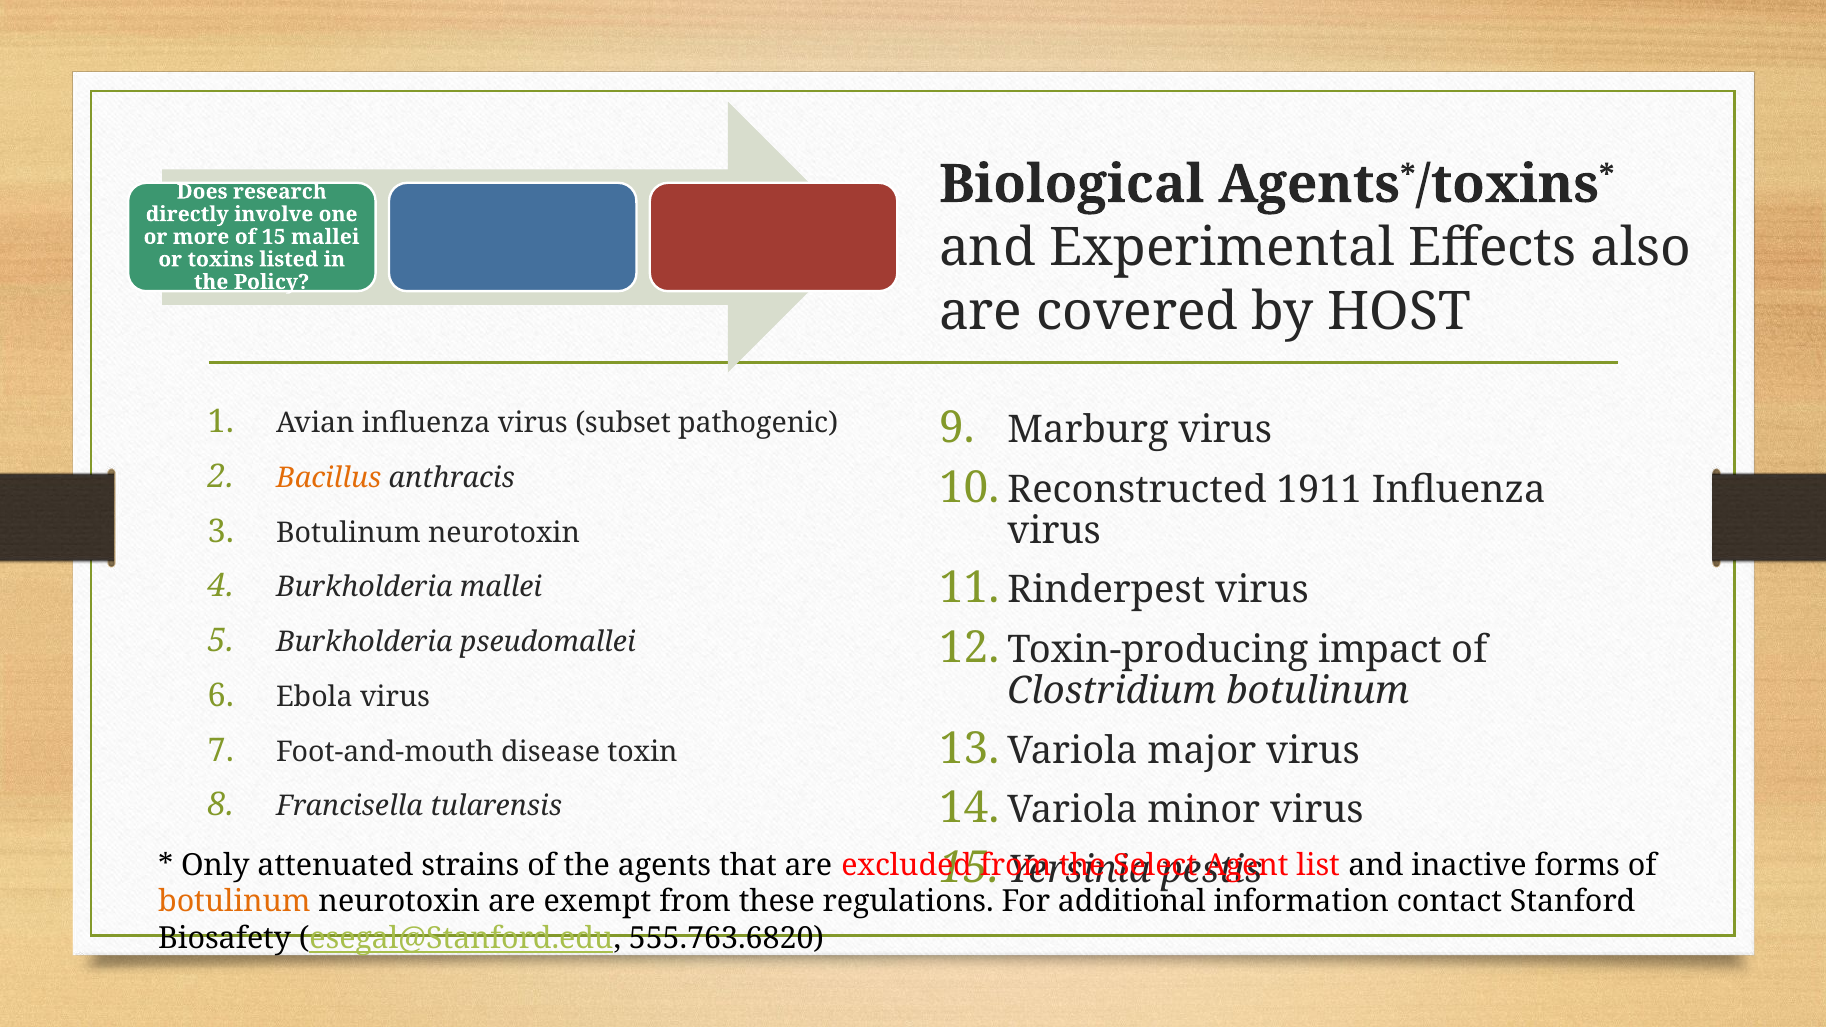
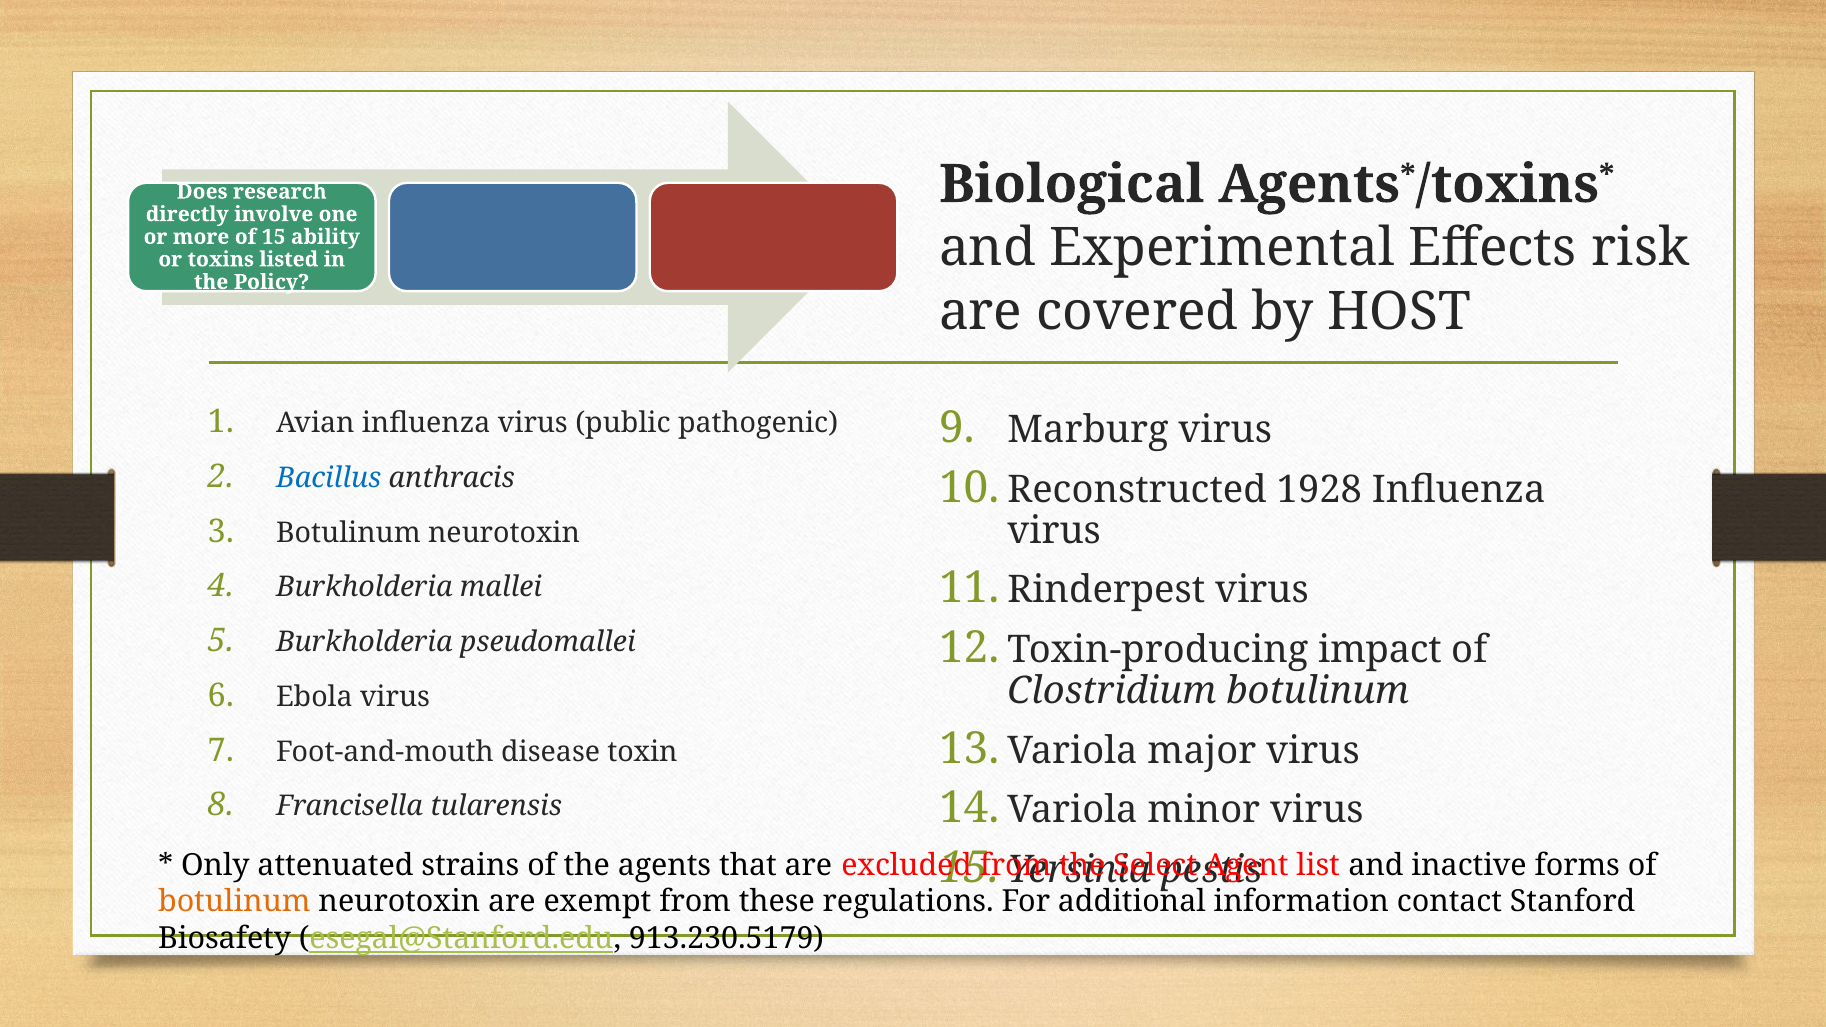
mallei at (325, 237): mallei -> ability
also: also -> risk
subset: subset -> public
Bacillus colour: orange -> blue
1911: 1911 -> 1928
555.763.6820: 555.763.6820 -> 913.230.5179
